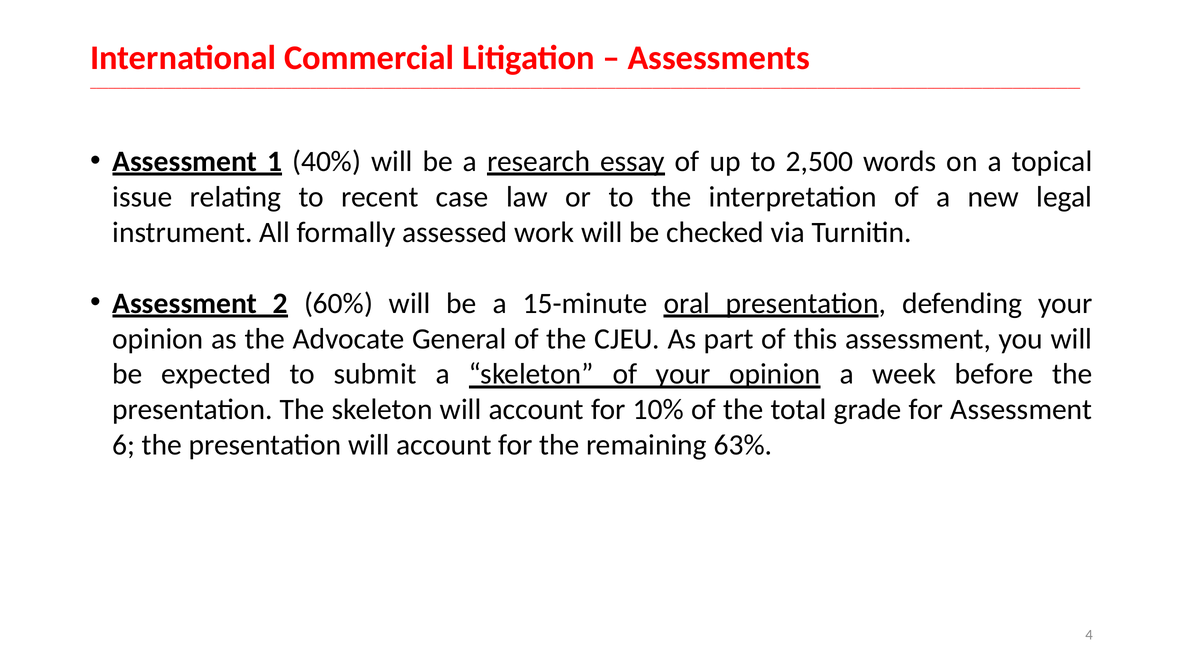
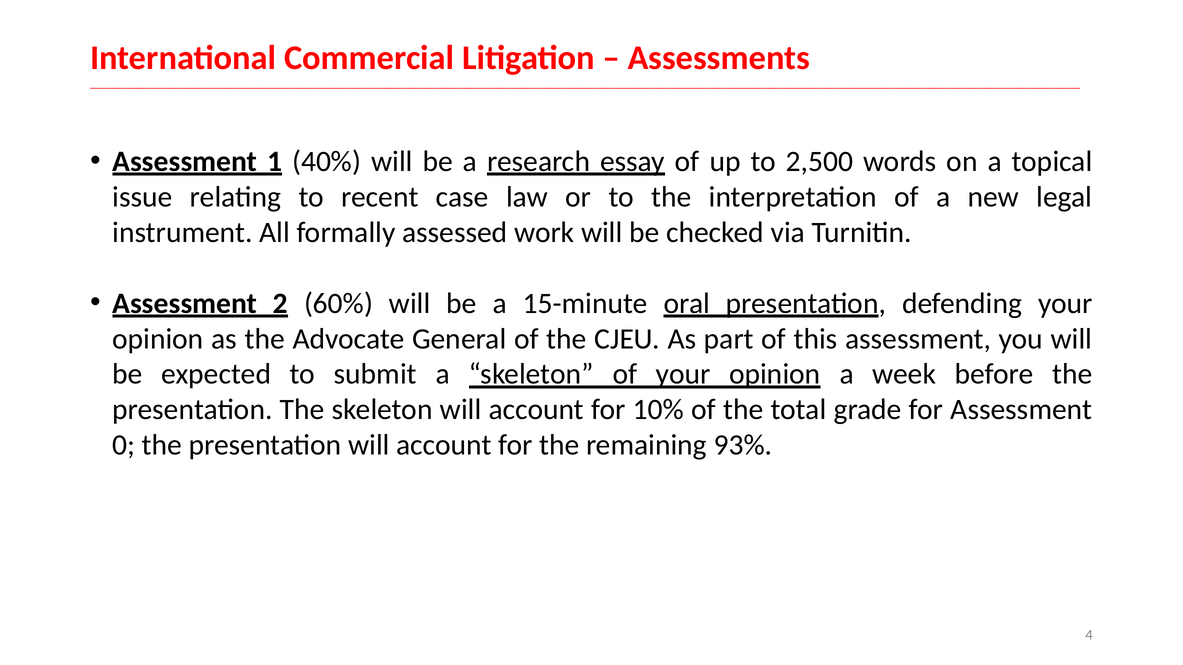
6: 6 -> 0
63%: 63% -> 93%
